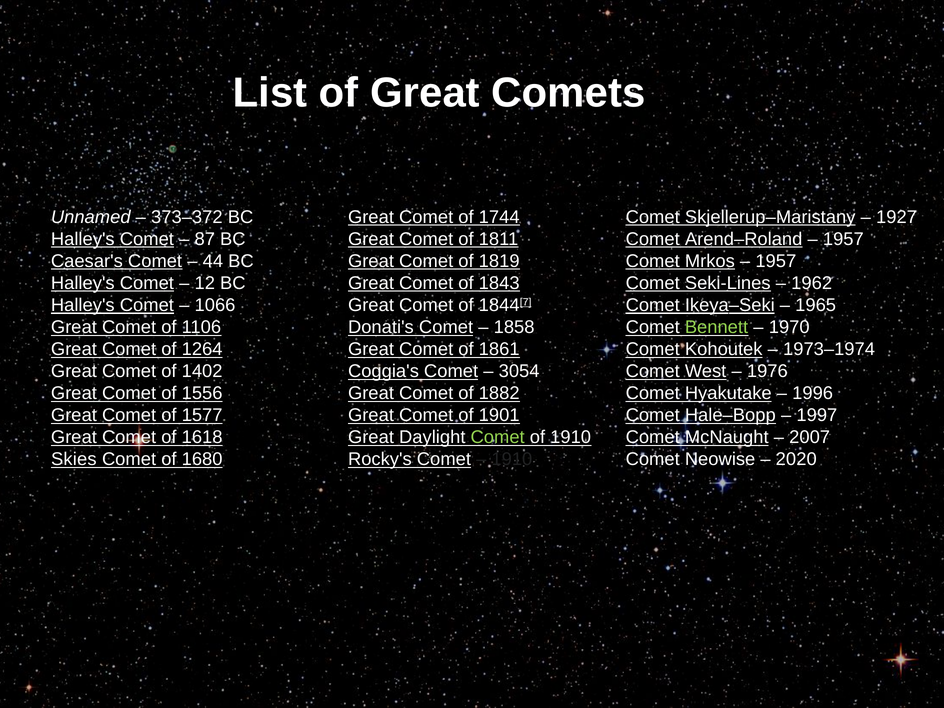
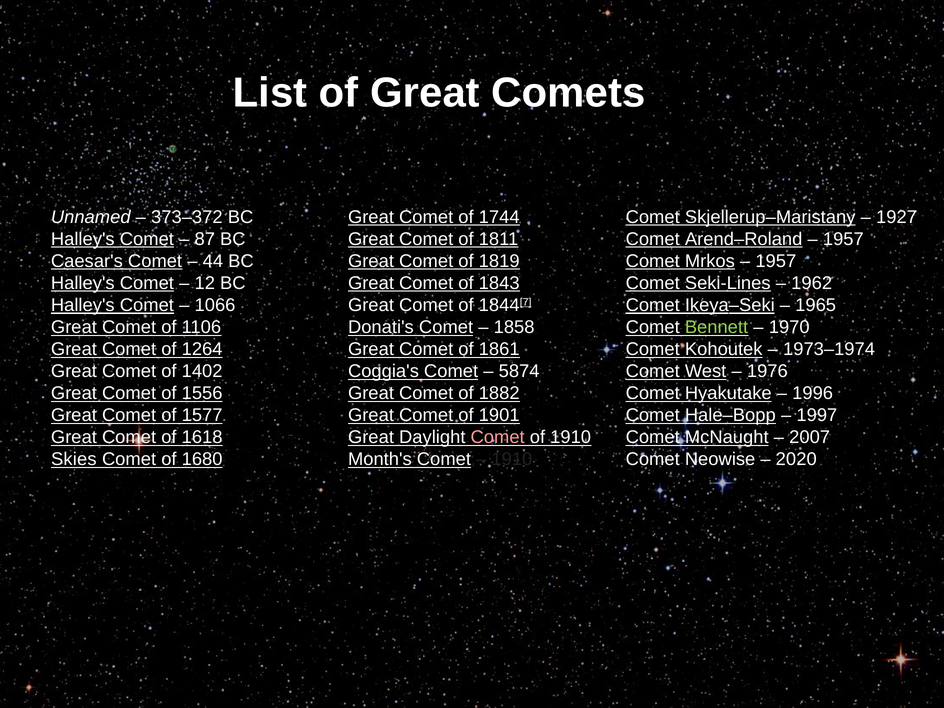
3054: 3054 -> 5874
Comet at (498, 437) colour: light green -> pink
Rocky's: Rocky's -> Month's
